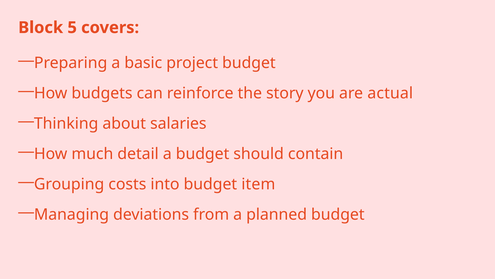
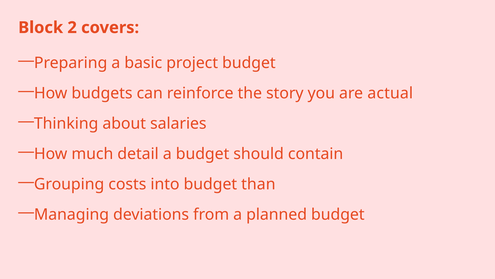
5: 5 -> 2
item: item -> than
